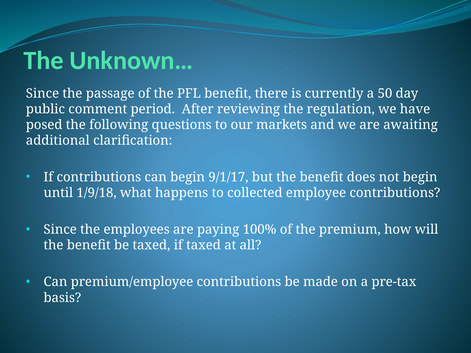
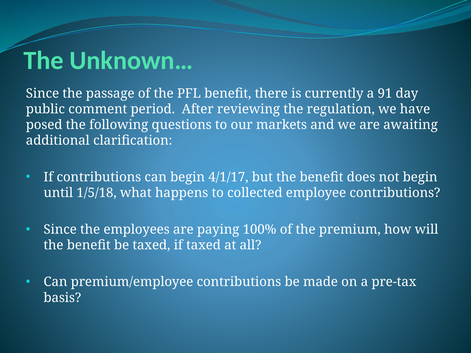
50: 50 -> 91
9/1/17: 9/1/17 -> 4/1/17
1/9/18: 1/9/18 -> 1/5/18
